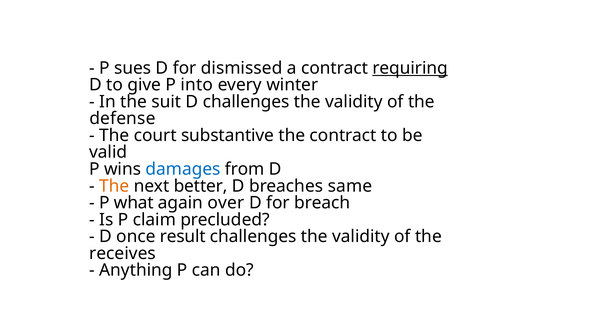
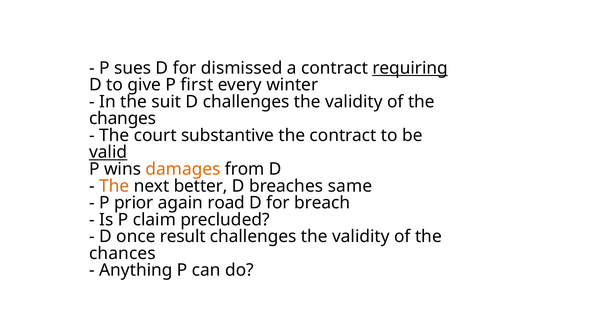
into: into -> first
defense: defense -> changes
valid underline: none -> present
damages colour: blue -> orange
what: what -> prior
over: over -> road
receives: receives -> chances
